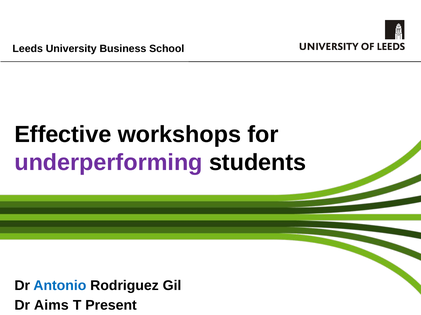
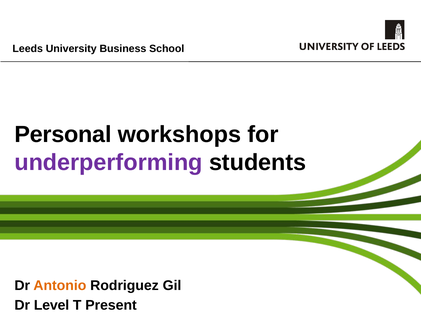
Effective: Effective -> Personal
Antonio colour: blue -> orange
Aims: Aims -> Level
